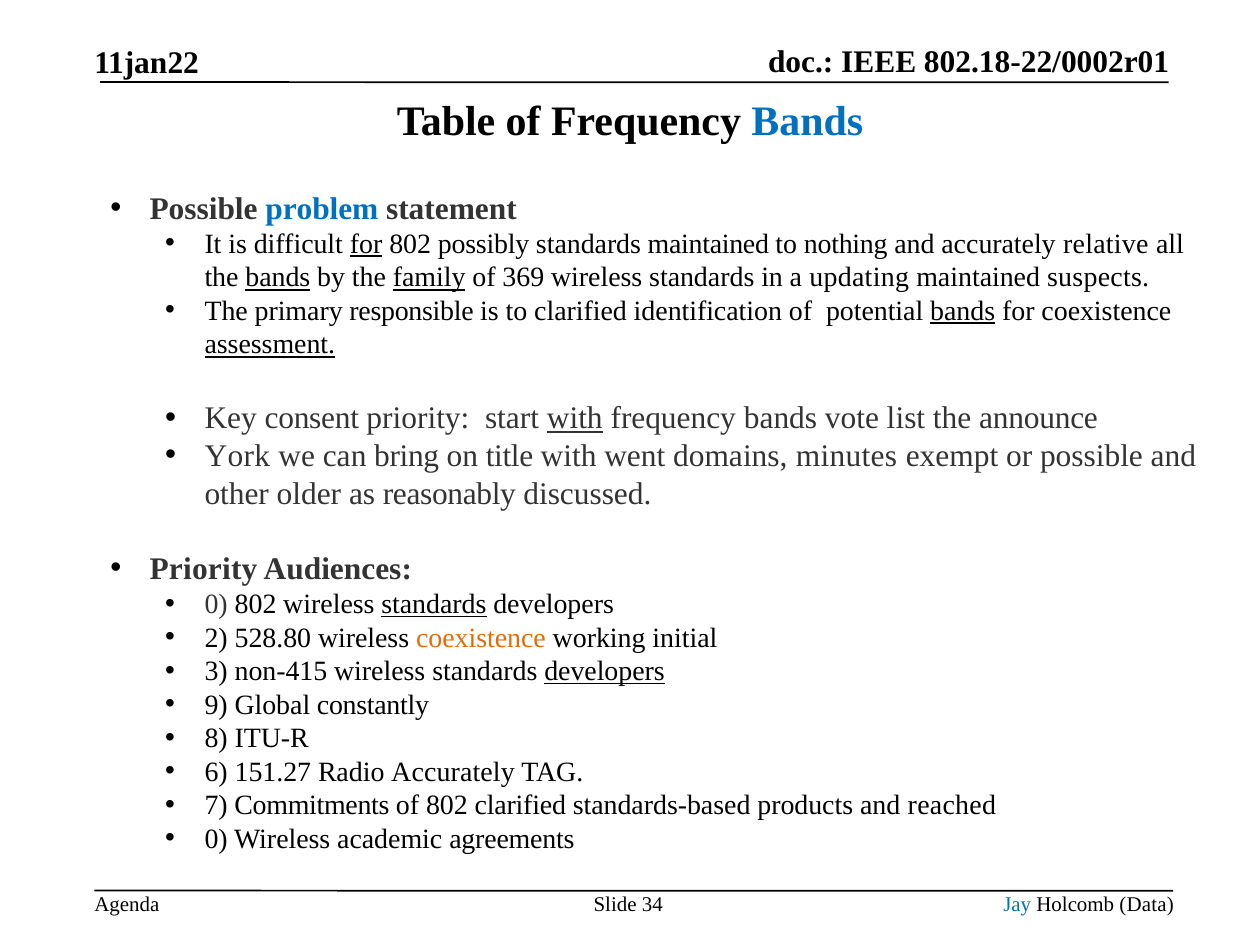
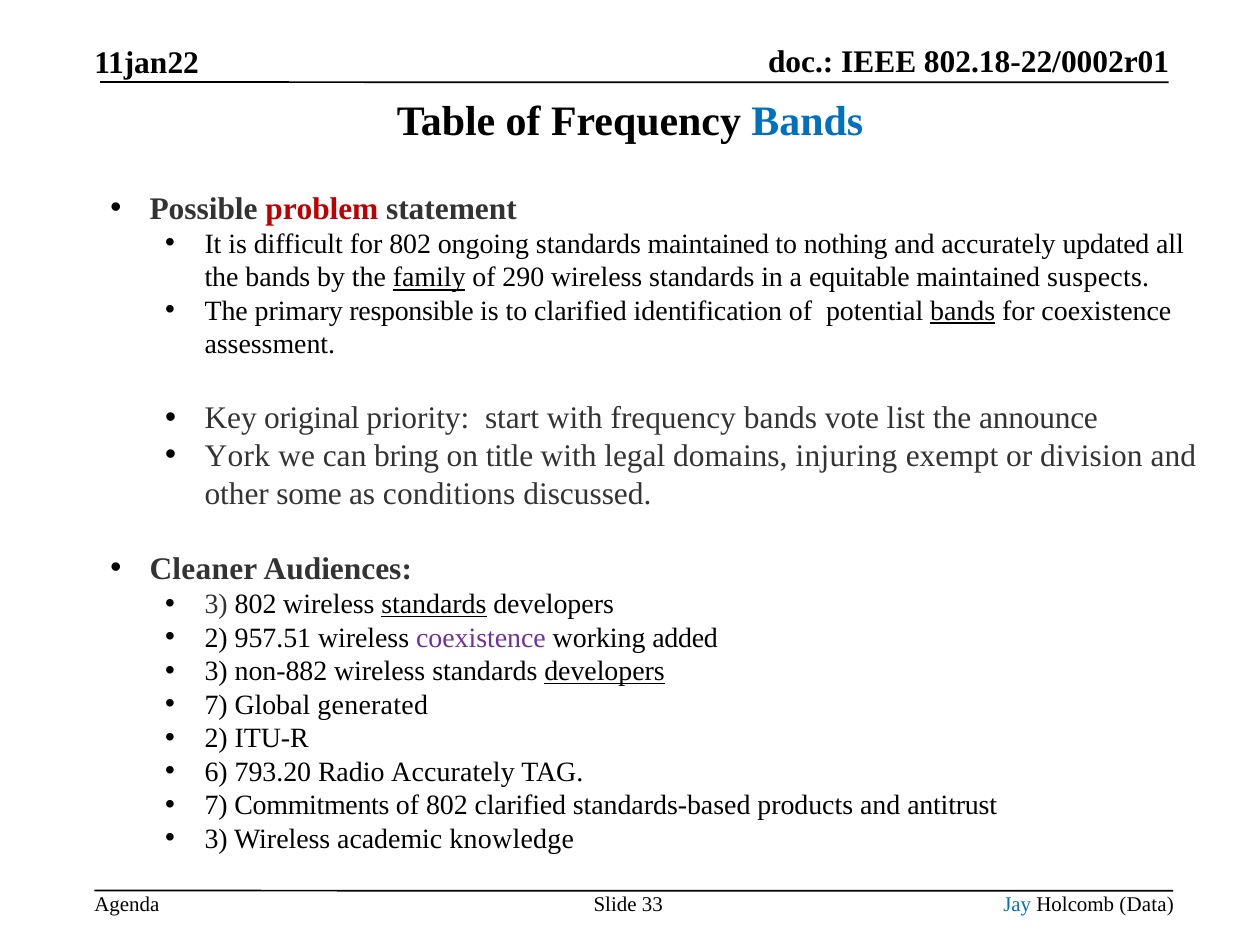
problem colour: blue -> red
for at (366, 244) underline: present -> none
possibly: possibly -> ongoing
relative: relative -> updated
bands at (278, 278) underline: present -> none
369: 369 -> 290
updating: updating -> equitable
assessment underline: present -> none
consent: consent -> original
with at (575, 418) underline: present -> none
went: went -> legal
minutes: minutes -> injuring
or possible: possible -> division
older: older -> some
reasonably: reasonably -> conditions
Priority at (203, 569): Priority -> Cleaner
0 at (216, 604): 0 -> 3
528.80: 528.80 -> 957.51
coexistence at (481, 638) colour: orange -> purple
initial: initial -> added
non-415: non-415 -> non-882
9 at (216, 705): 9 -> 7
constantly: constantly -> generated
8 at (216, 738): 8 -> 2
151.27: 151.27 -> 793.20
reached: reached -> antitrust
0 at (216, 839): 0 -> 3
agreements: agreements -> knowledge
34: 34 -> 33
